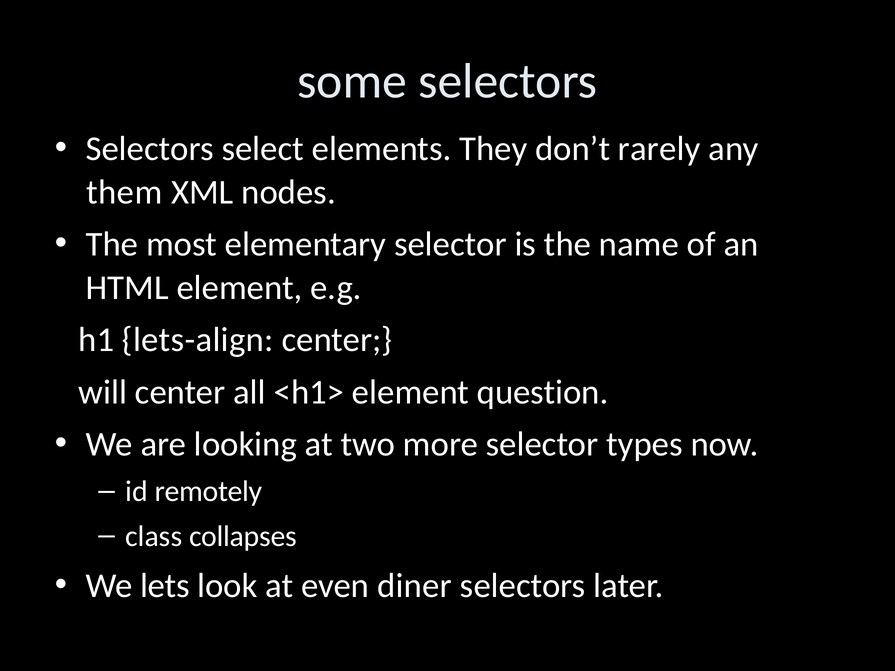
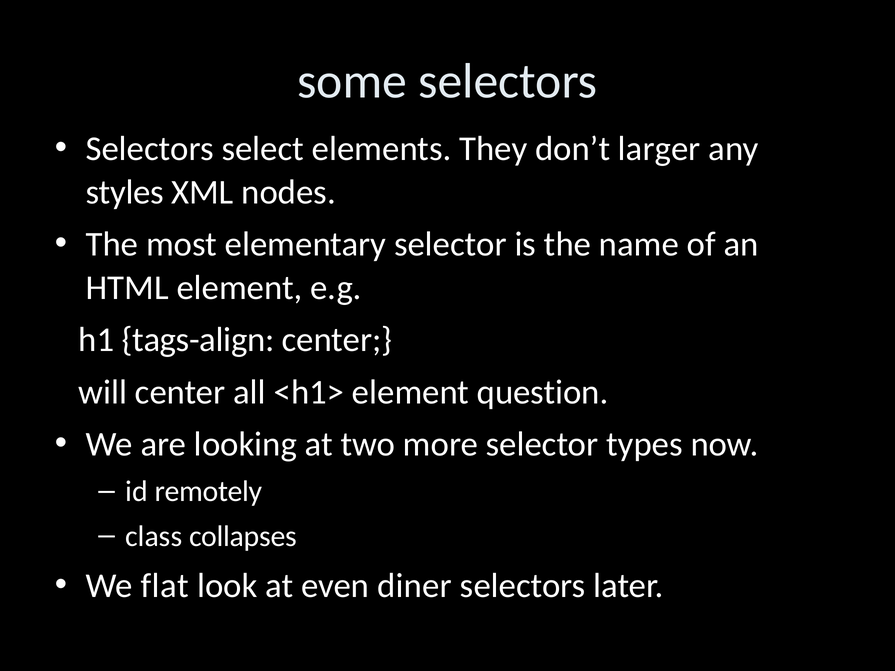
rarely: rarely -> larger
them: them -> styles
lets-align: lets-align -> tags-align
lets: lets -> flat
